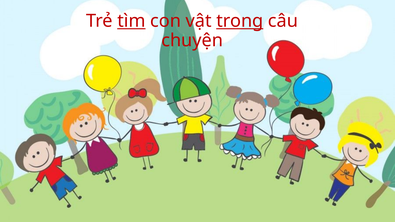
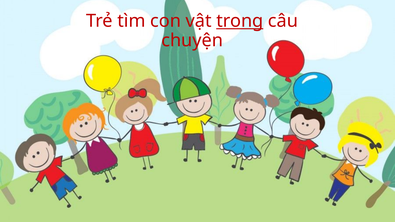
tìm underline: present -> none
